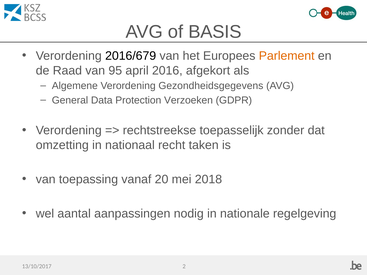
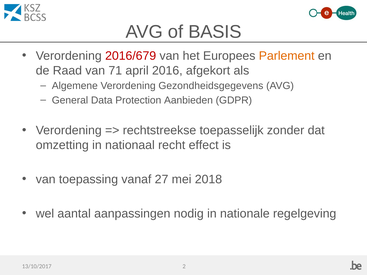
2016/679 colour: black -> red
95: 95 -> 71
Verzoeken: Verzoeken -> Aanbieden
taken: taken -> effect
20: 20 -> 27
